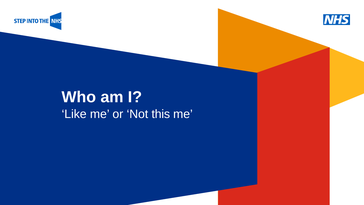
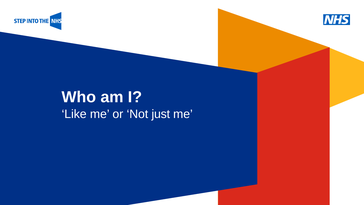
this: this -> just
